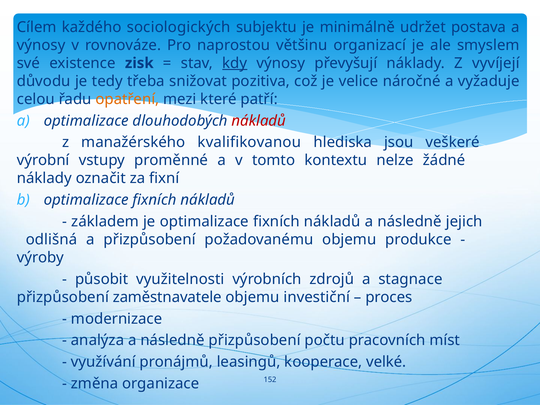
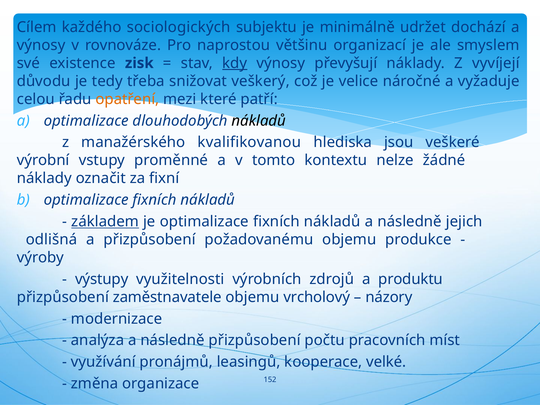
postava: postava -> dochází
pozitiva: pozitiva -> veškerý
nákladů at (259, 121) colour: red -> black
základem underline: none -> present
působit: působit -> výstupy
stagnace: stagnace -> produktu
investiční: investiční -> vrcholový
proces: proces -> názory
